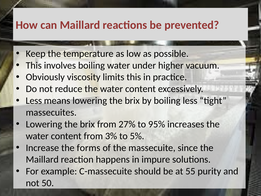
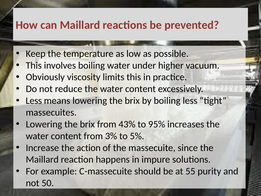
27%: 27% -> 43%
forms: forms -> action
